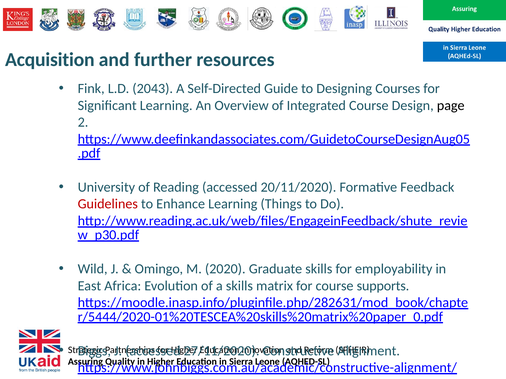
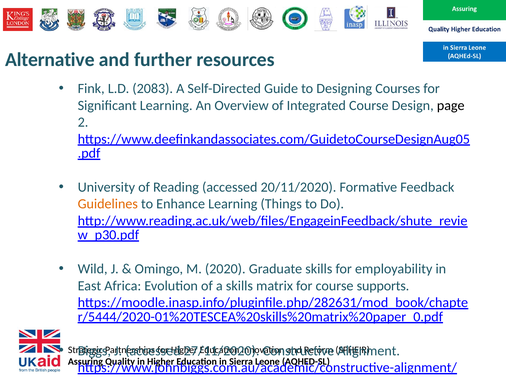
Acquisition: Acquisition -> Alternative
2043: 2043 -> 2083
Guidelines colour: red -> orange
